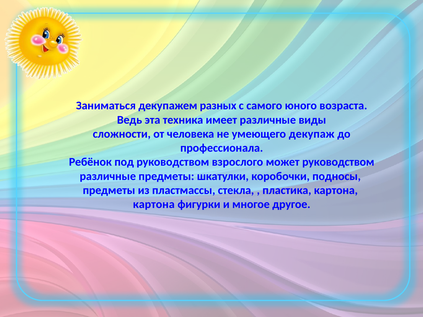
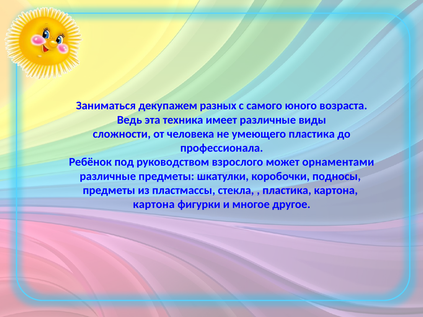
умеющего декупаж: декупаж -> пластика
может руководством: руководством -> орнаментами
